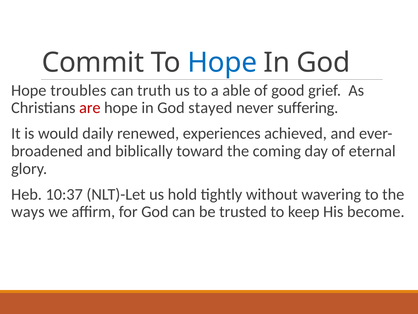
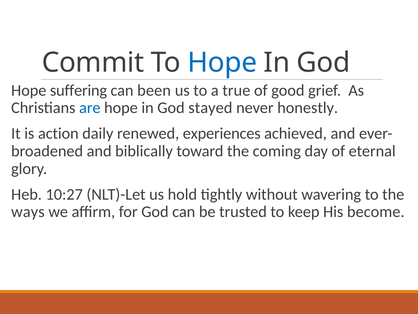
troubles: troubles -> suffering
truth: truth -> been
able: able -> true
are colour: red -> blue
suffering: suffering -> honestly
would: would -> action
10:37: 10:37 -> 10:27
